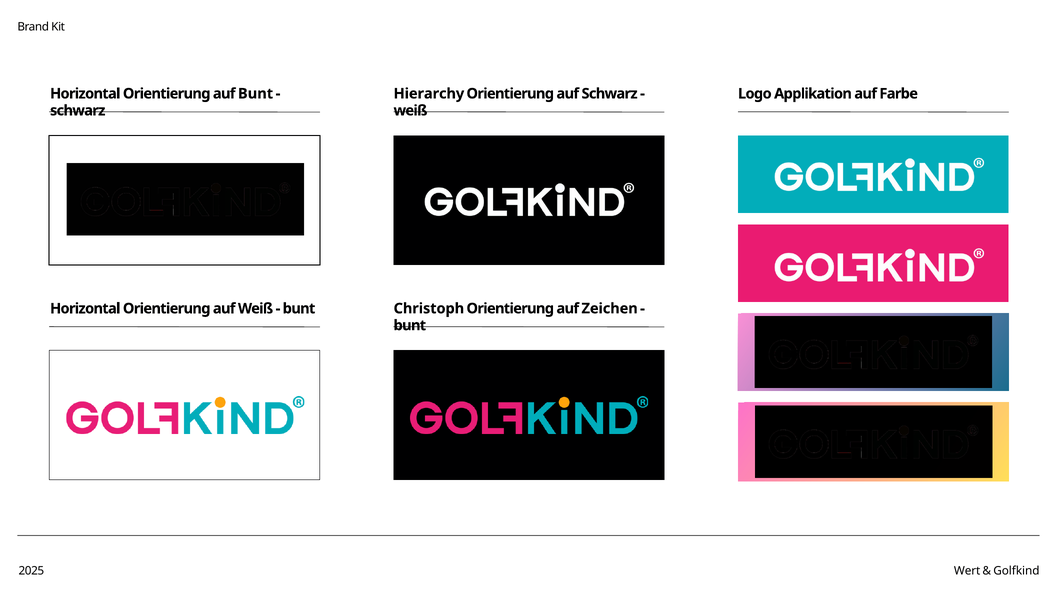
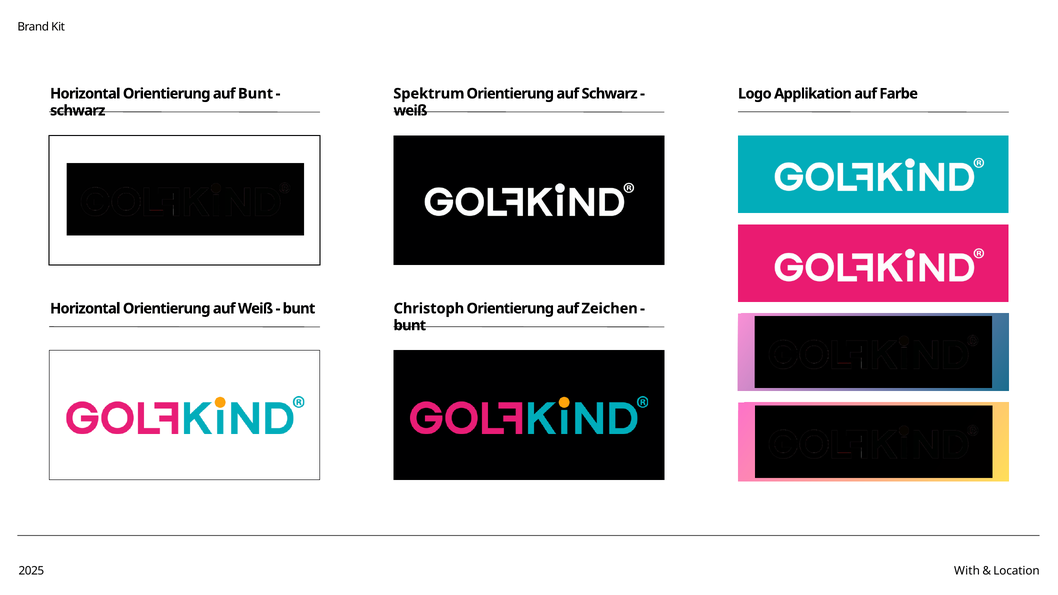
Hierarchy: Hierarchy -> Spektrum
Wert: Wert -> With
Golfkind: Golfkind -> Location
